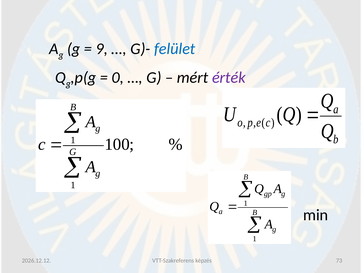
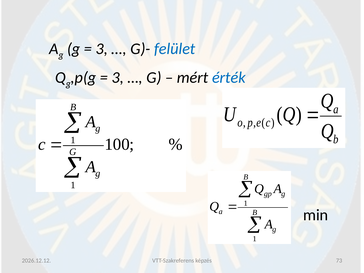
9 at (102, 49): 9 -> 3
0 at (118, 77): 0 -> 3
érték colour: purple -> blue
